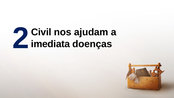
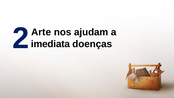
Civil: Civil -> Arte
